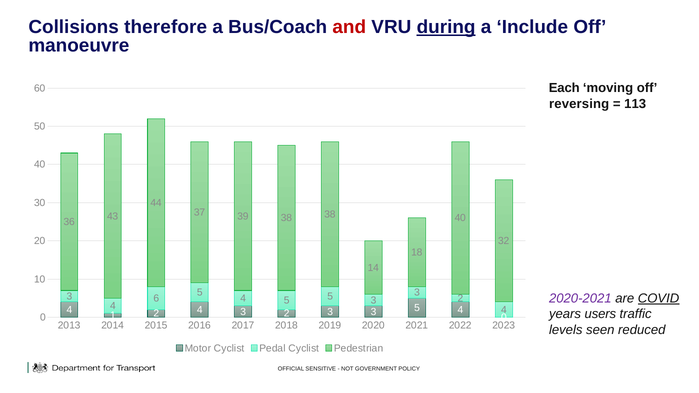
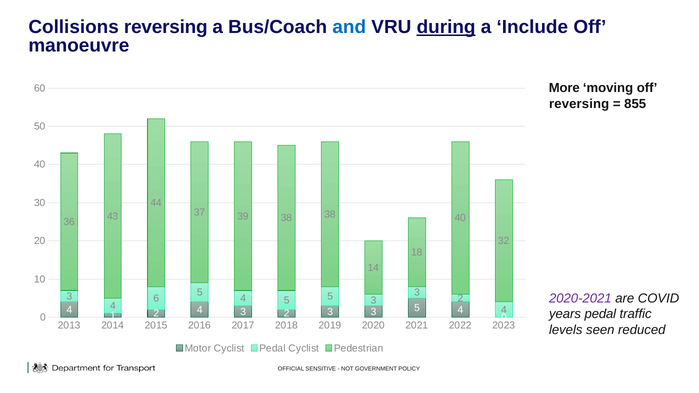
Collisions therefore: therefore -> reversing
and colour: red -> blue
Each: Each -> More
113: 113 -> 855
COVID underline: present -> none
years users: users -> pedal
